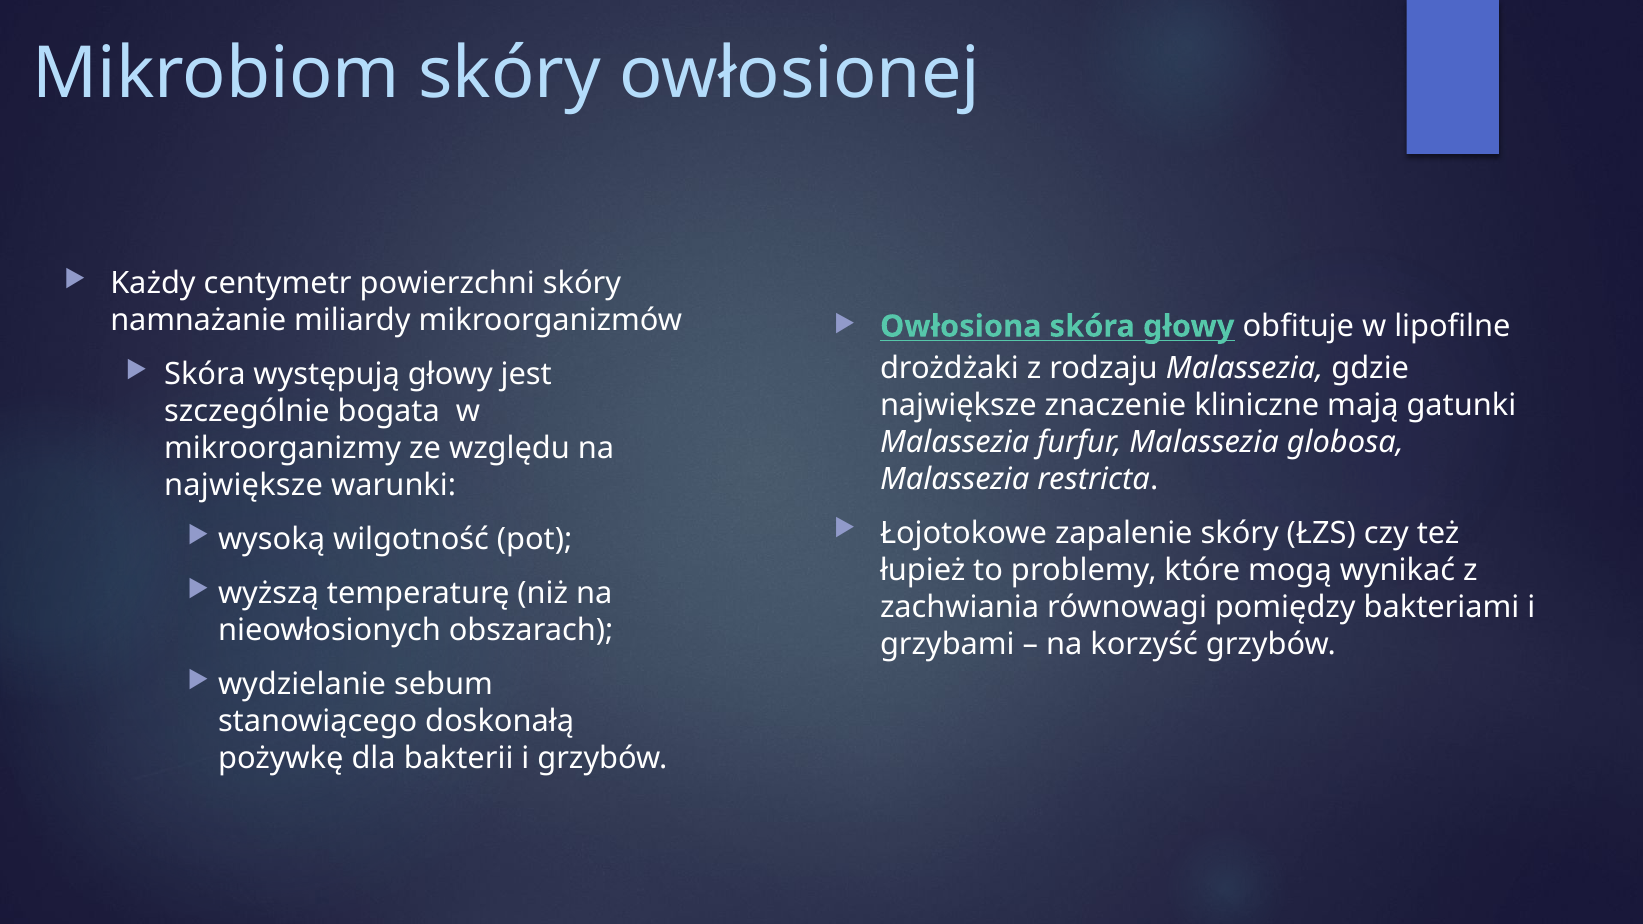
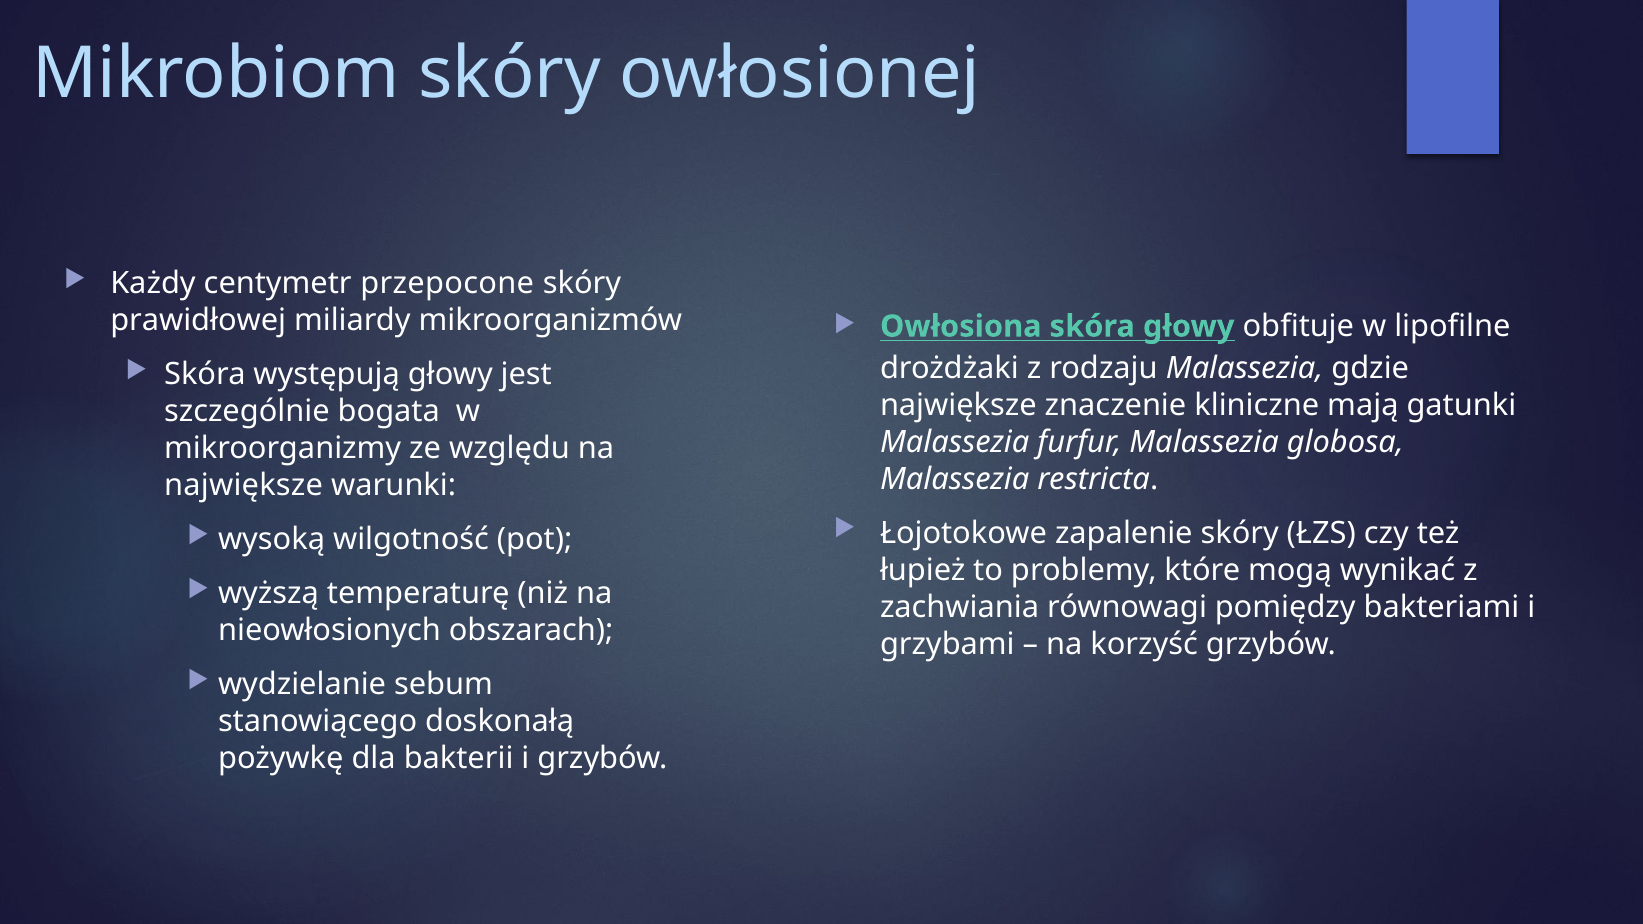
powierzchni: powierzchni -> przepocone
namnażanie: namnażanie -> prawidłowej
